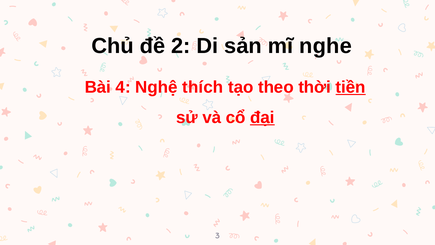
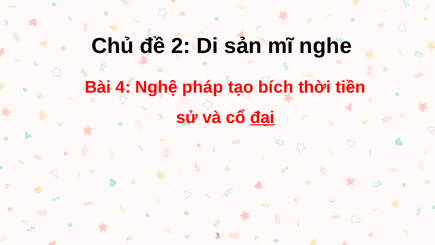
thích: thích -> pháp
theo: theo -> bích
tiền underline: present -> none
